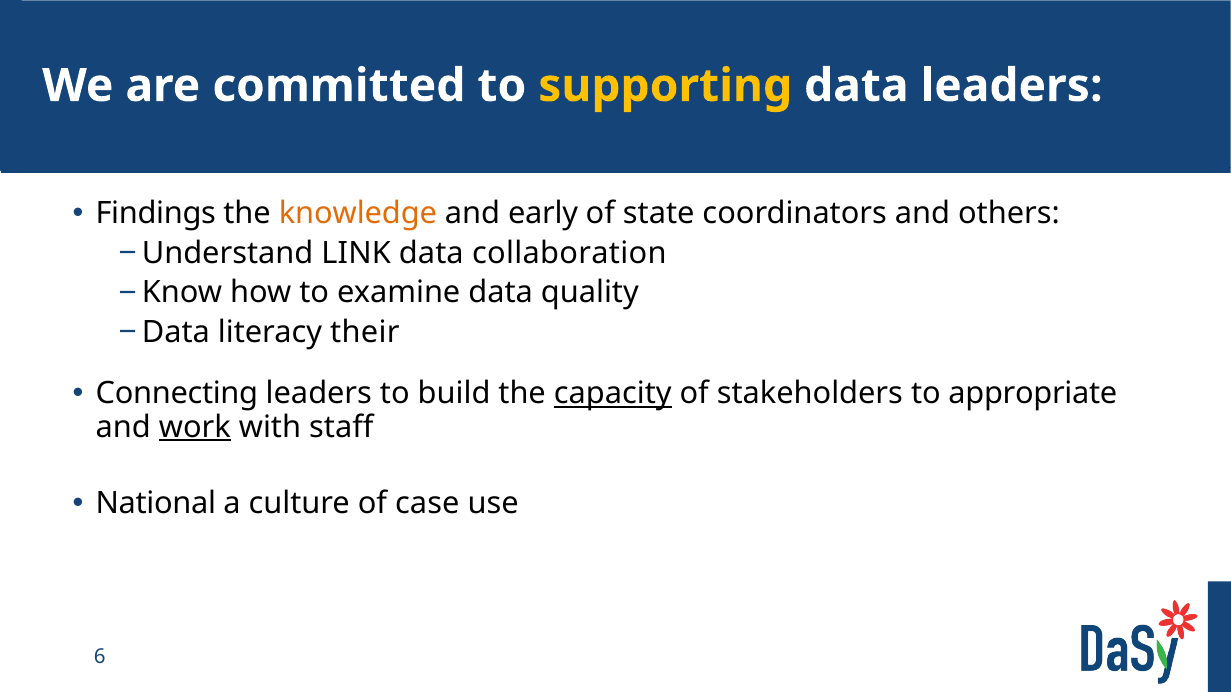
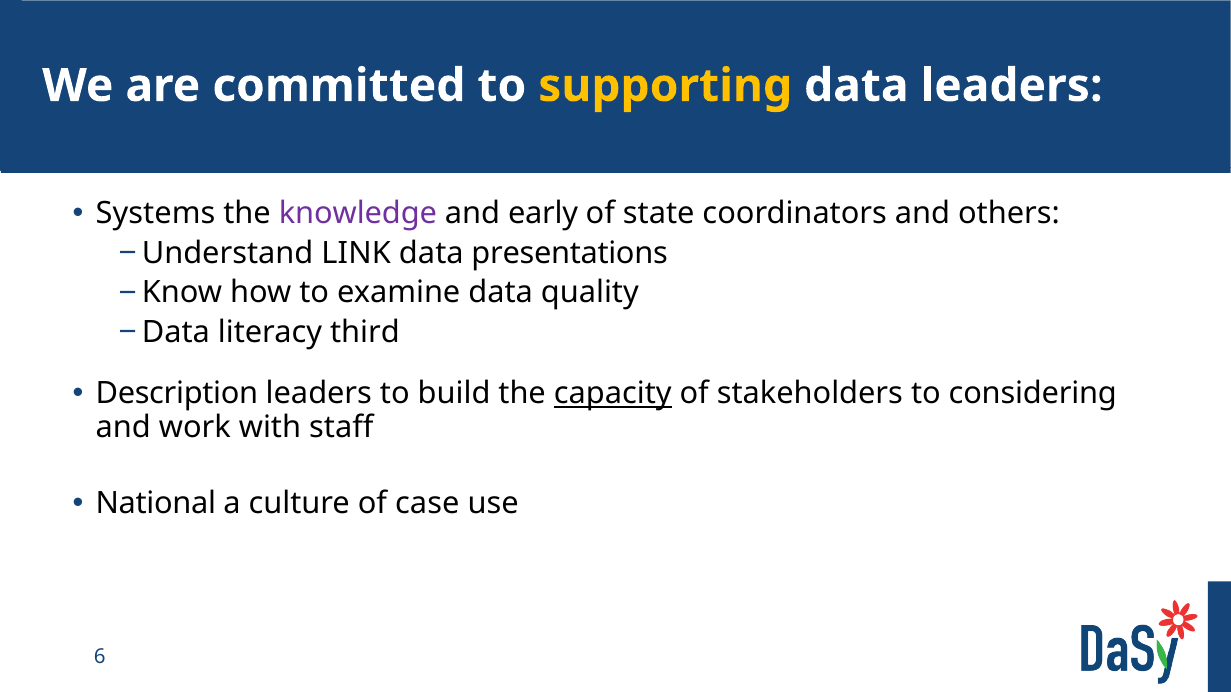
Findings: Findings -> Systems
knowledge colour: orange -> purple
collaboration: collaboration -> presentations
their: their -> third
Connecting: Connecting -> Description
appropriate: appropriate -> considering
work underline: present -> none
